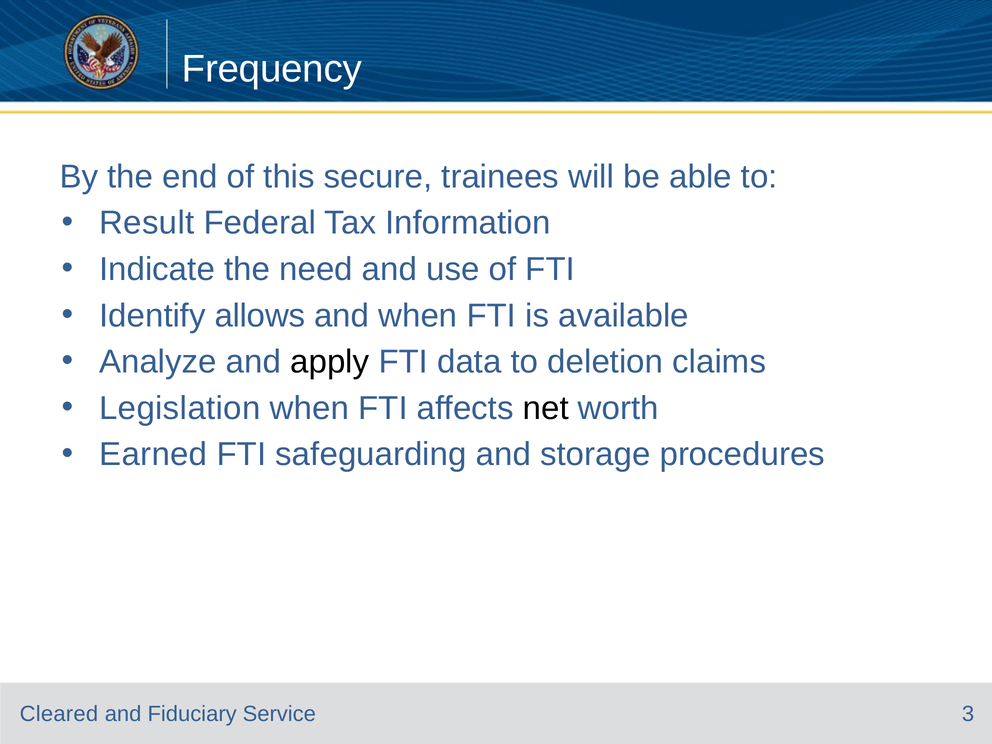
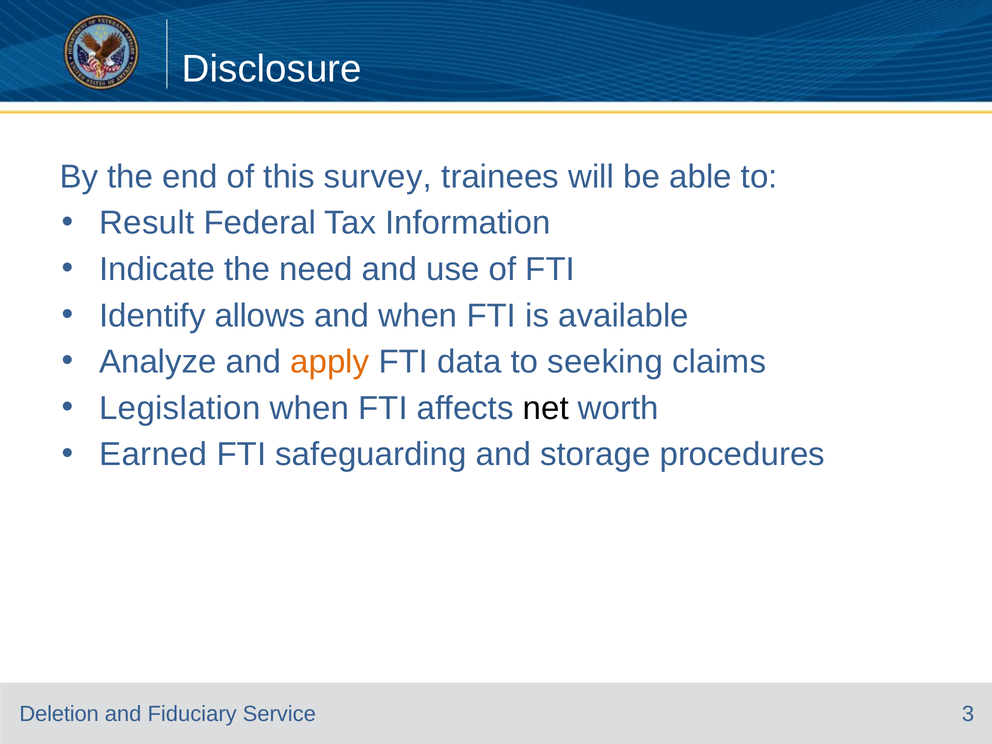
Frequency: Frequency -> Disclosure
secure: secure -> survey
apply colour: black -> orange
deletion: deletion -> seeking
Cleared: Cleared -> Deletion
